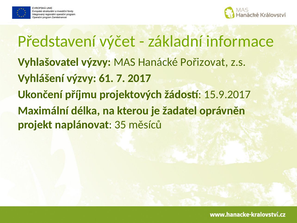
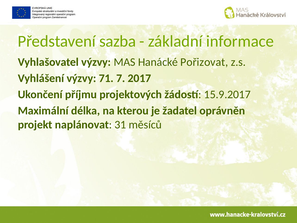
výčet: výčet -> sazba
61: 61 -> 71
35: 35 -> 31
